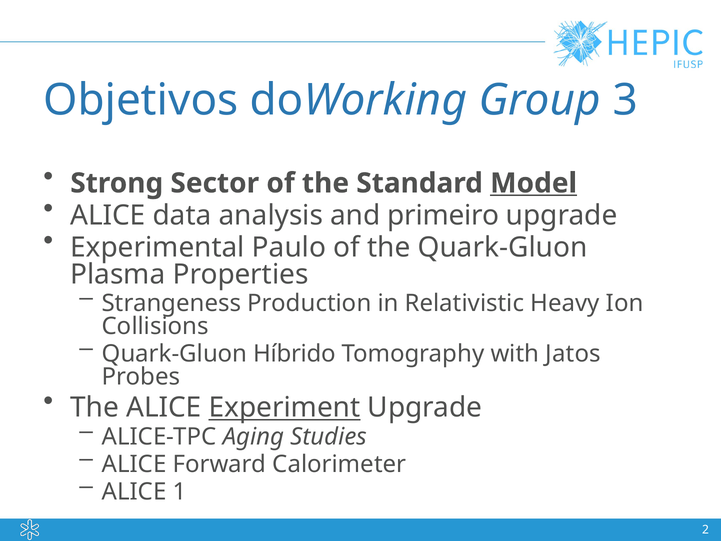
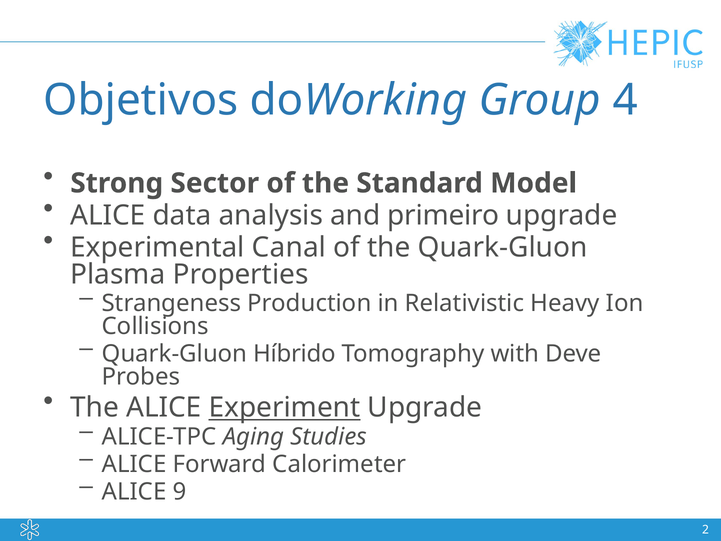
3: 3 -> 4
Model underline: present -> none
Paulo: Paulo -> Canal
Jatos: Jatos -> Deve
1: 1 -> 9
